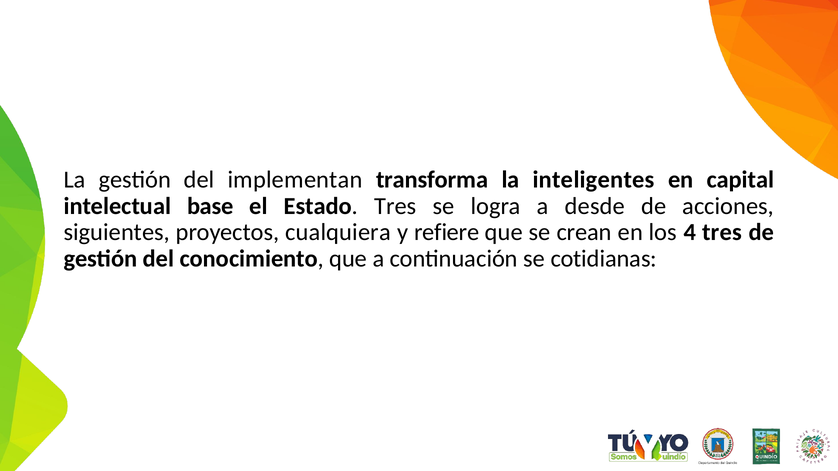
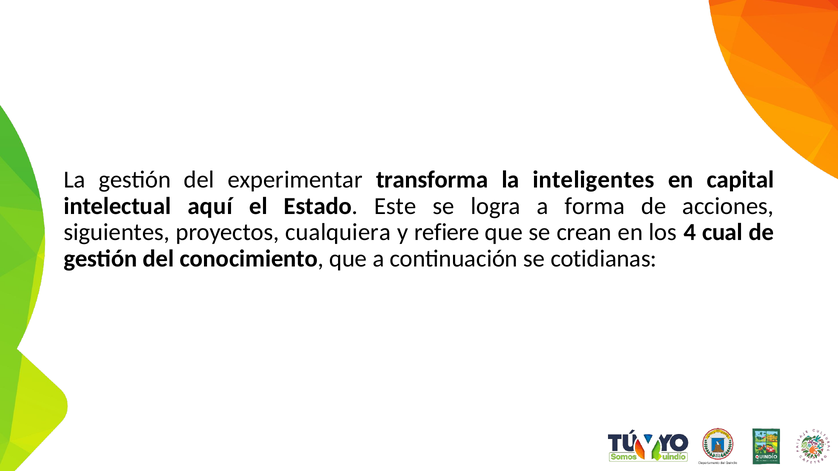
implementan: implementan -> experimentar
base: base -> aquí
Estado Tres: Tres -> Este
desde: desde -> forma
4 tres: tres -> cual
